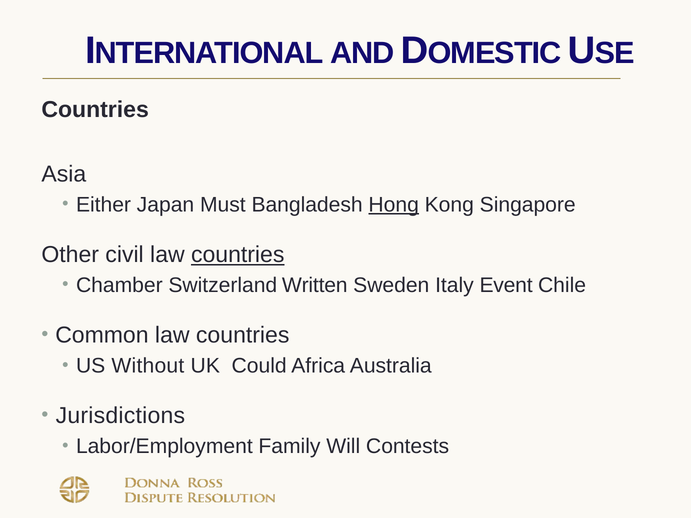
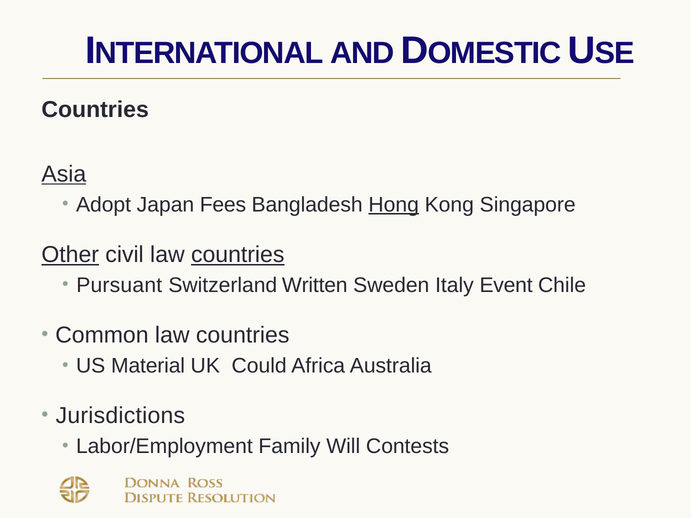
Asia underline: none -> present
Either: Either -> Adopt
Must: Must -> Fees
Other underline: none -> present
Chamber: Chamber -> Pursuant
Without: Without -> Material
